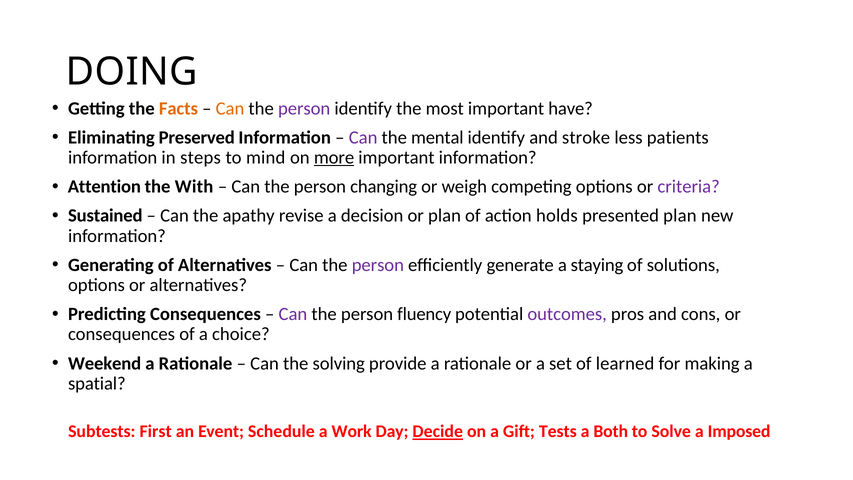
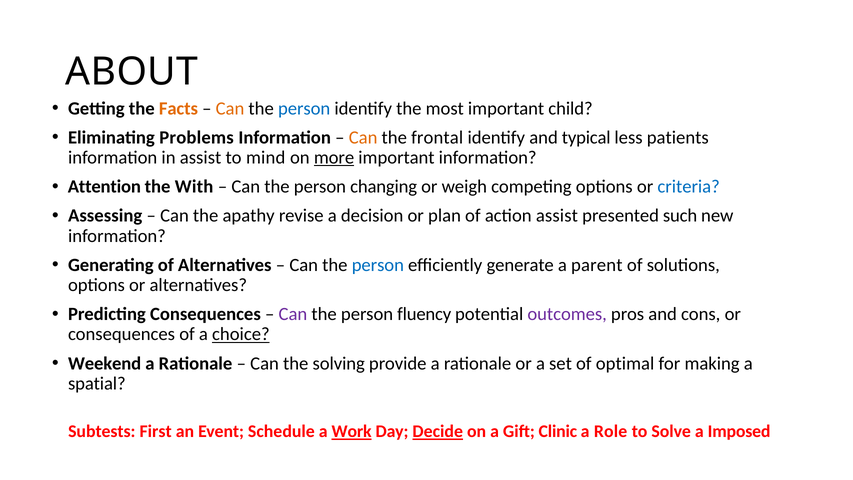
DOING: DOING -> ABOUT
person at (304, 108) colour: purple -> blue
have: have -> child
Preserved: Preserved -> Problems
Can at (363, 137) colour: purple -> orange
mental: mental -> frontal
stroke: stroke -> typical
in steps: steps -> assist
criteria colour: purple -> blue
Sustained: Sustained -> Assessing
action holds: holds -> assist
presented plan: plan -> such
person at (378, 265) colour: purple -> blue
staying: staying -> parent
choice underline: none -> present
learned: learned -> optimal
Work underline: none -> present
Tests: Tests -> Clinic
Both: Both -> Role
